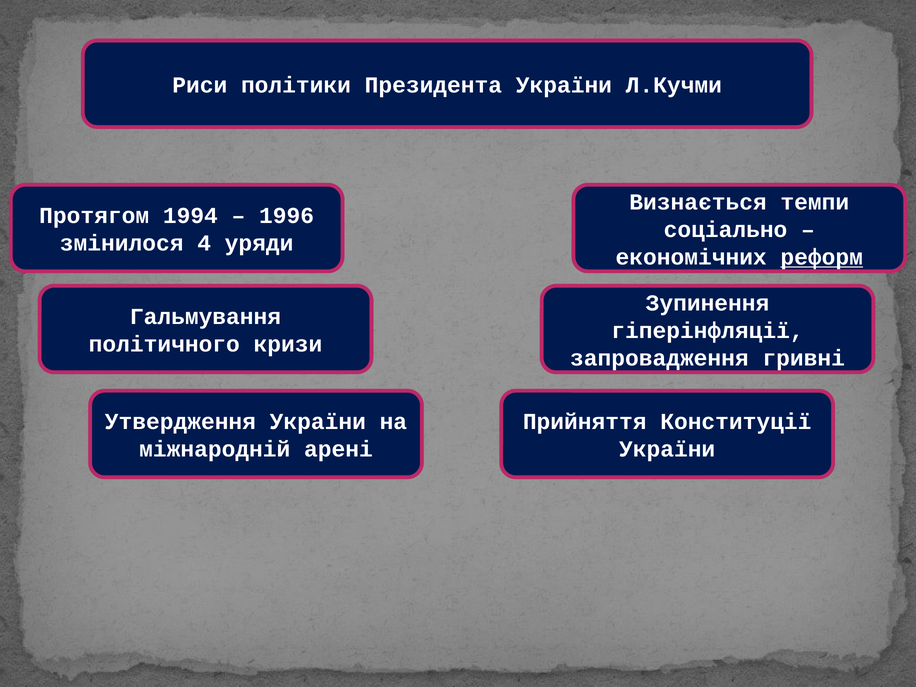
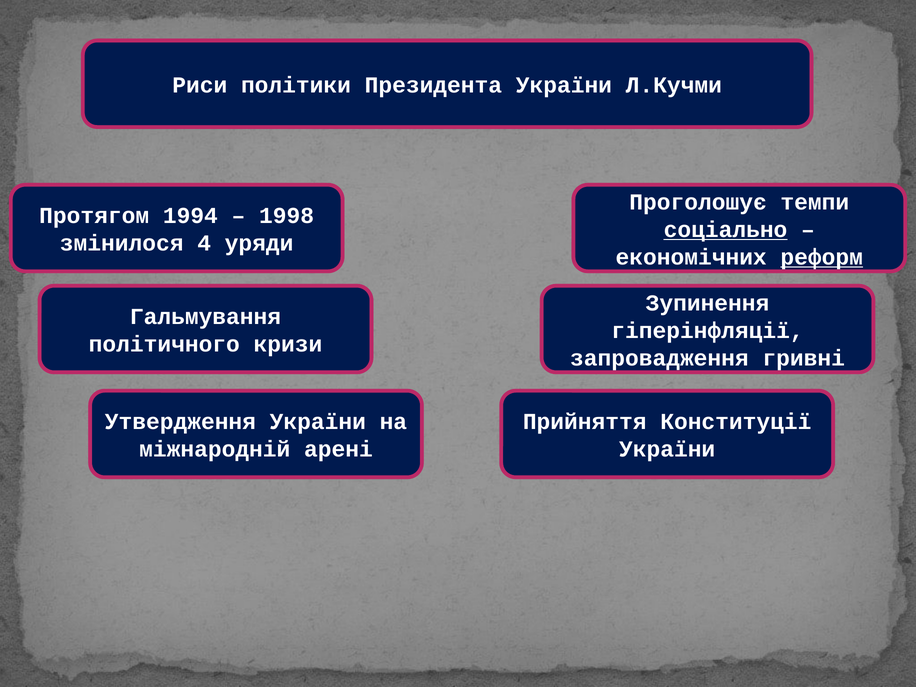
Визнається: Визнається -> Проголошує
1996: 1996 -> 1998
соціально underline: none -> present
